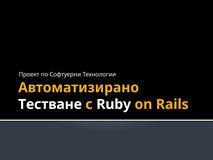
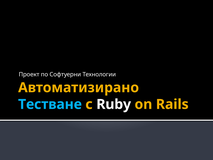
Тестване colour: white -> light blue
